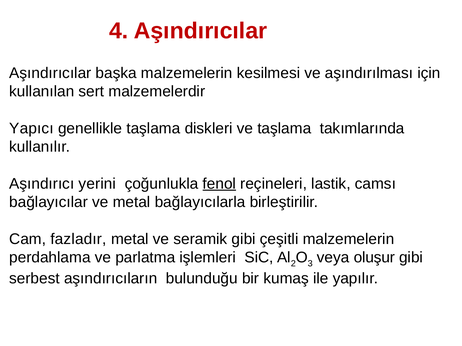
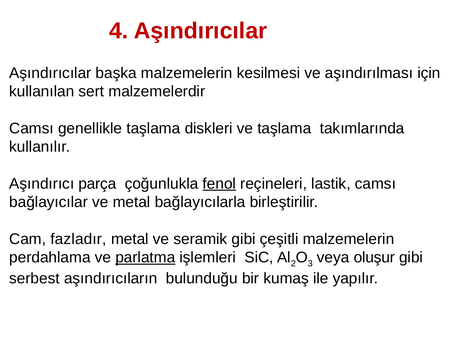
Yapıcı at (31, 128): Yapıcı -> Camsı
yerini: yerini -> parça
parlatma underline: none -> present
